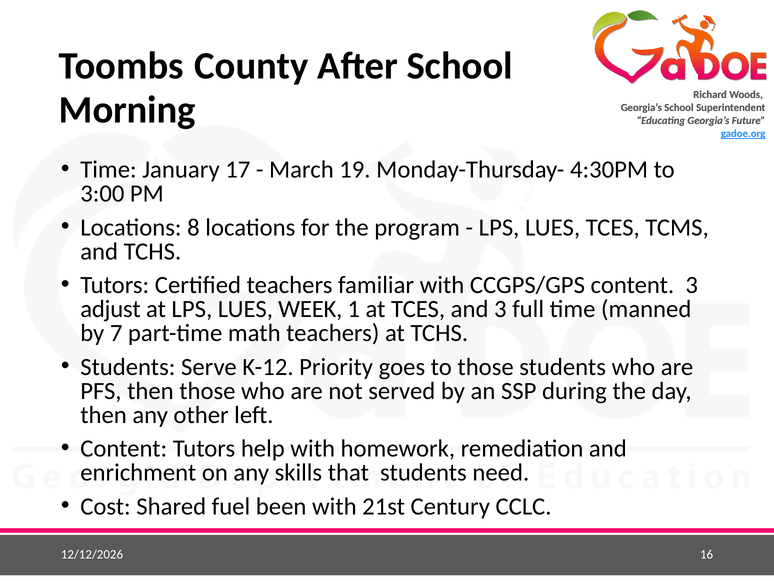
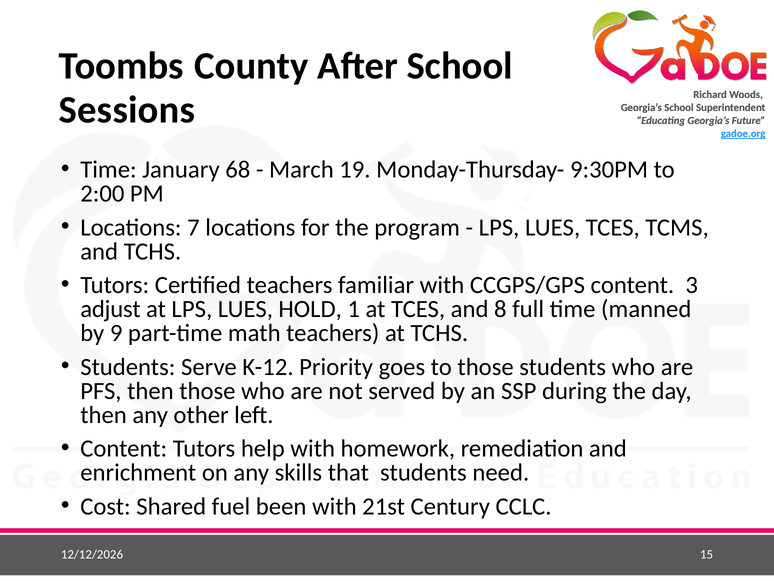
Morning: Morning -> Sessions
17: 17 -> 68
4:30PM: 4:30PM -> 9:30PM
3:00: 3:00 -> 2:00
8: 8 -> 7
WEEK: WEEK -> HOLD
and 3: 3 -> 8
7: 7 -> 9
16: 16 -> 15
